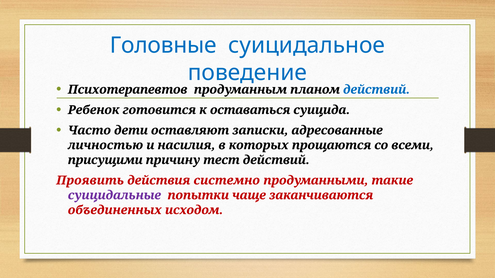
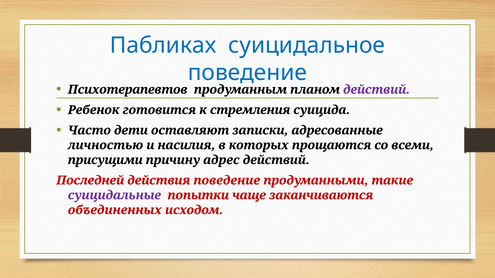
Головные: Головные -> Пабликах
действий at (377, 90) colour: blue -> purple
оставаться: оставаться -> стремления
тест: тест -> адрес
Проявить: Проявить -> Последней
действия системно: системно -> поведение
